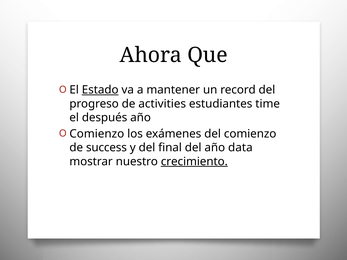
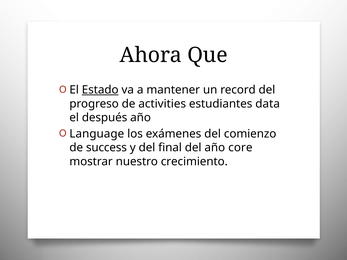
time: time -> data
Comienzo at (97, 134): Comienzo -> Language
data: data -> core
crecimiento underline: present -> none
